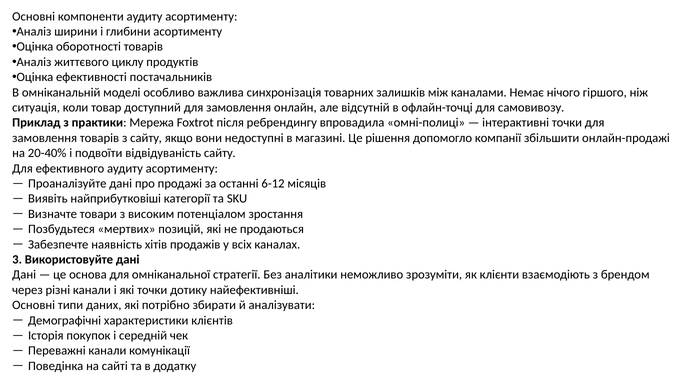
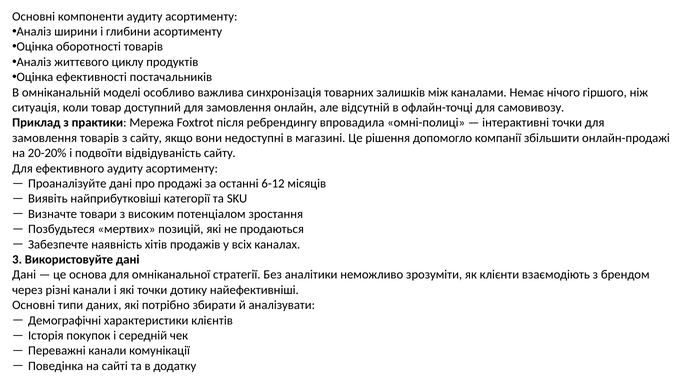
20-40%: 20-40% -> 20-20%
